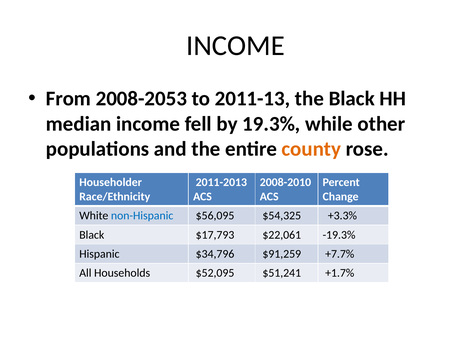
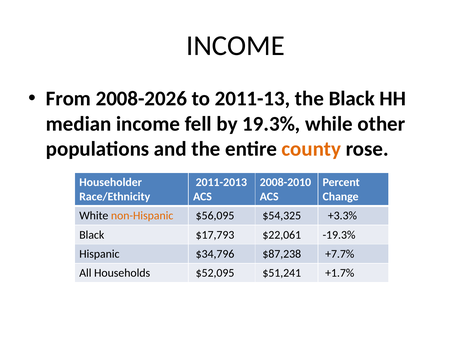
2008-2053: 2008-2053 -> 2008-2026
non-Hispanic colour: blue -> orange
$91,259: $91,259 -> $87,238
